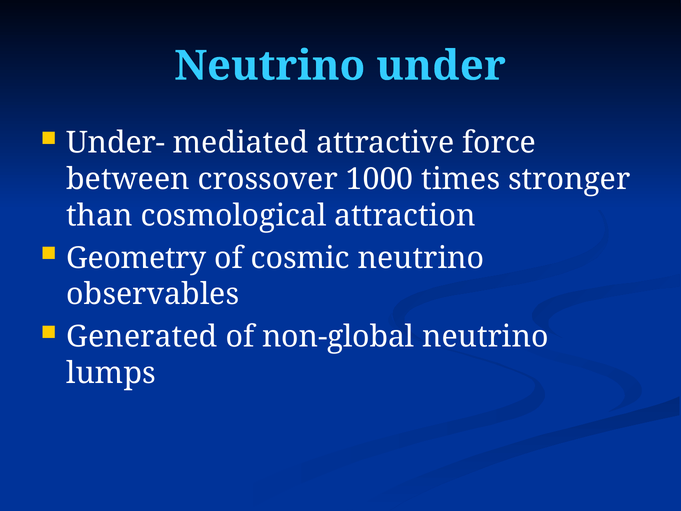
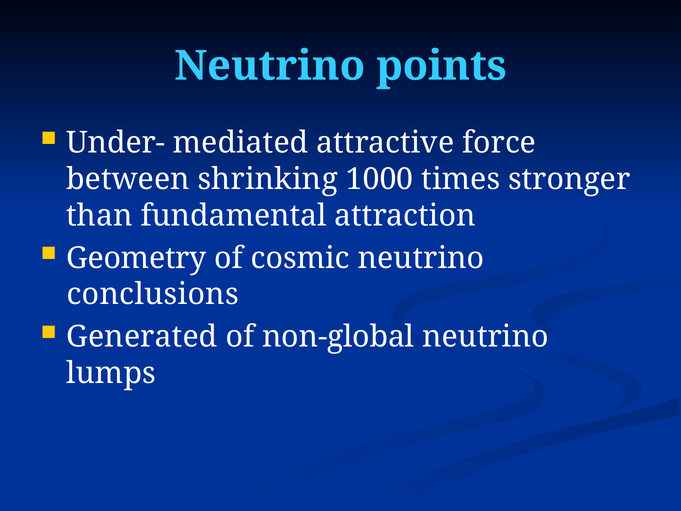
under: under -> points
crossover: crossover -> shrinking
cosmological: cosmological -> fundamental
observables: observables -> conclusions
